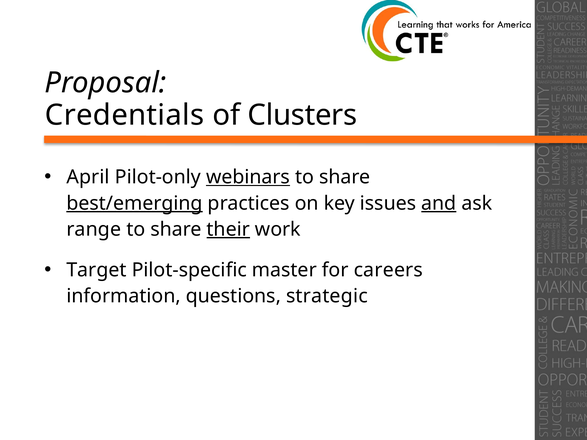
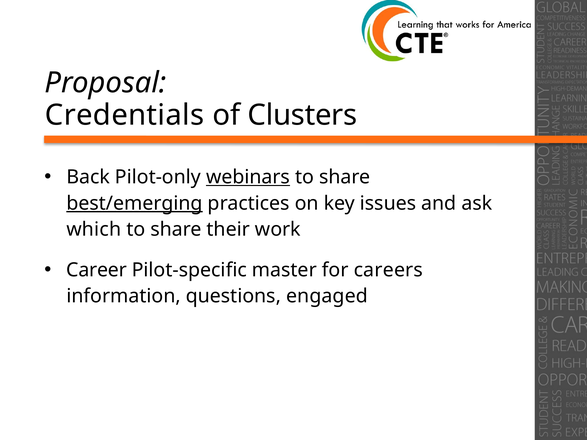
April: April -> Back
and underline: present -> none
range: range -> which
their underline: present -> none
Target: Target -> Career
strategic: strategic -> engaged
